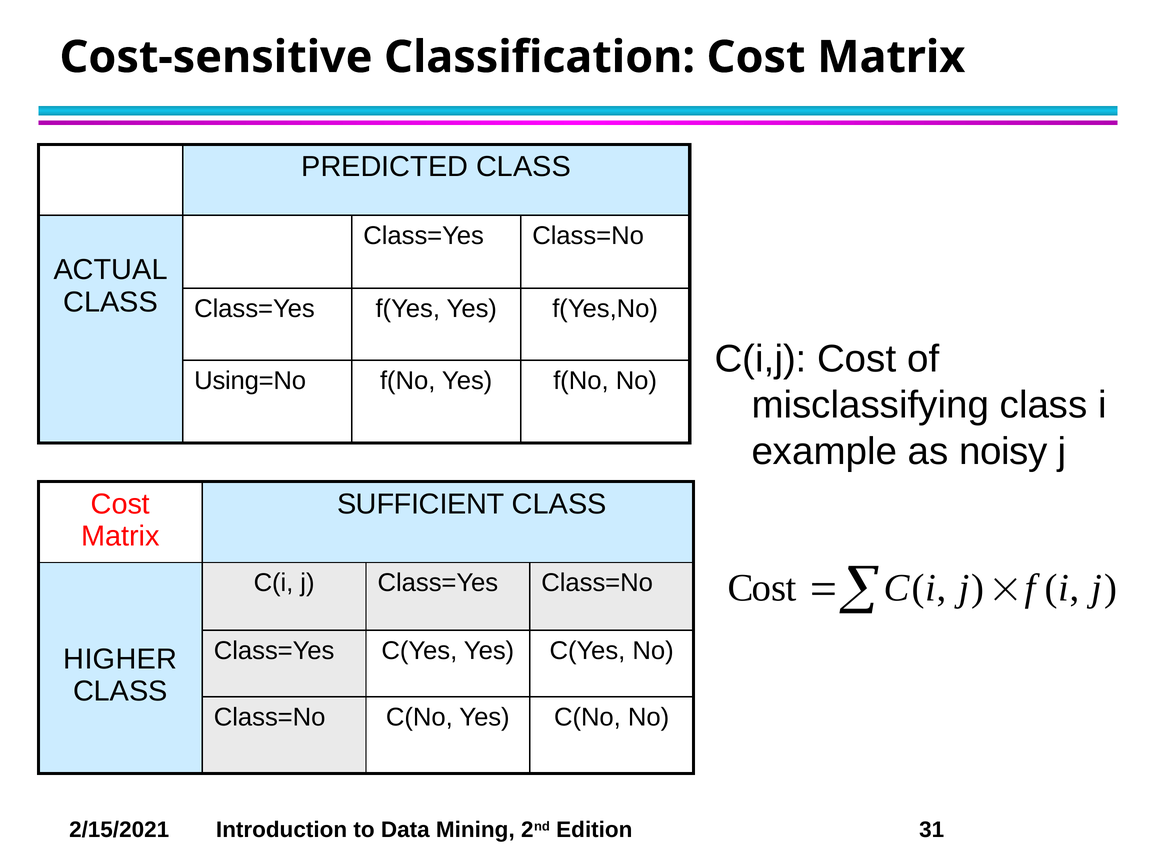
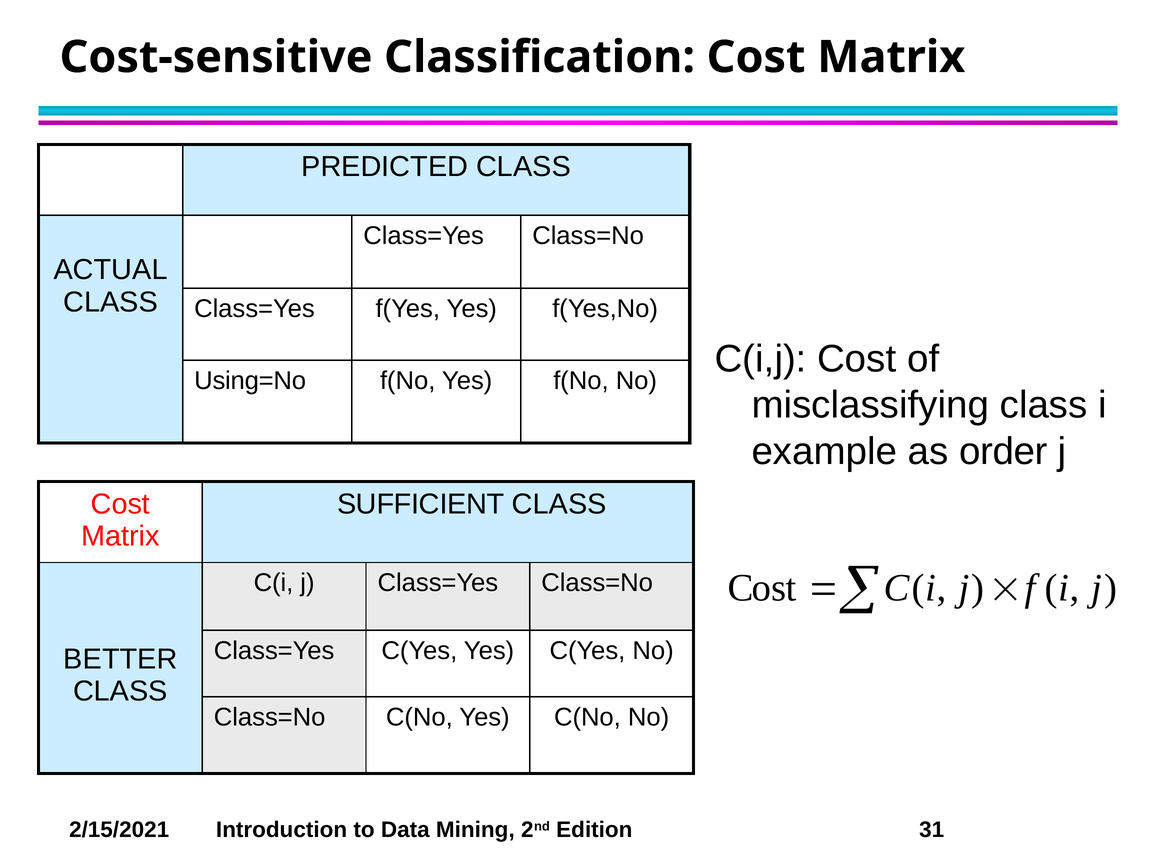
noisy: noisy -> order
HIGHER: HIGHER -> BETTER
